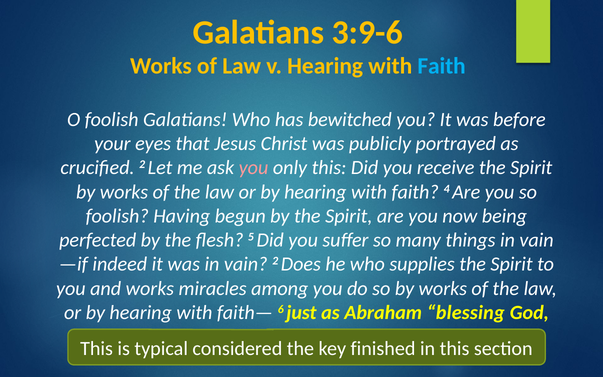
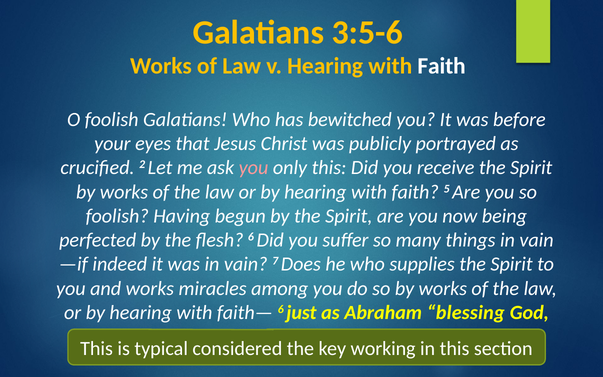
3:9-6: 3:9-6 -> 3:5-6
Faith at (442, 66) colour: light blue -> white
4: 4 -> 5
flesh 5: 5 -> 6
vain 2: 2 -> 7
finished: finished -> working
